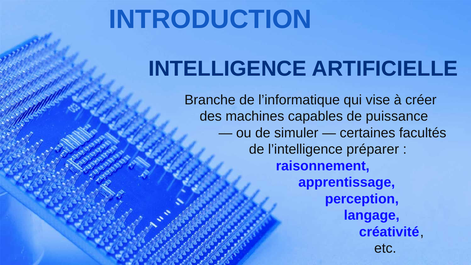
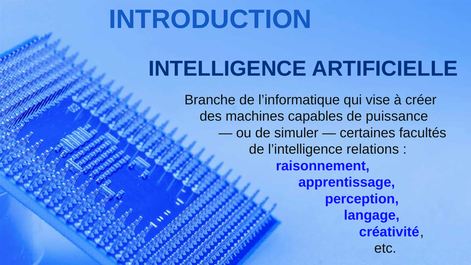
préparer: préparer -> relations
